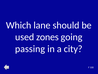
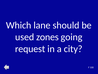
passing: passing -> request
